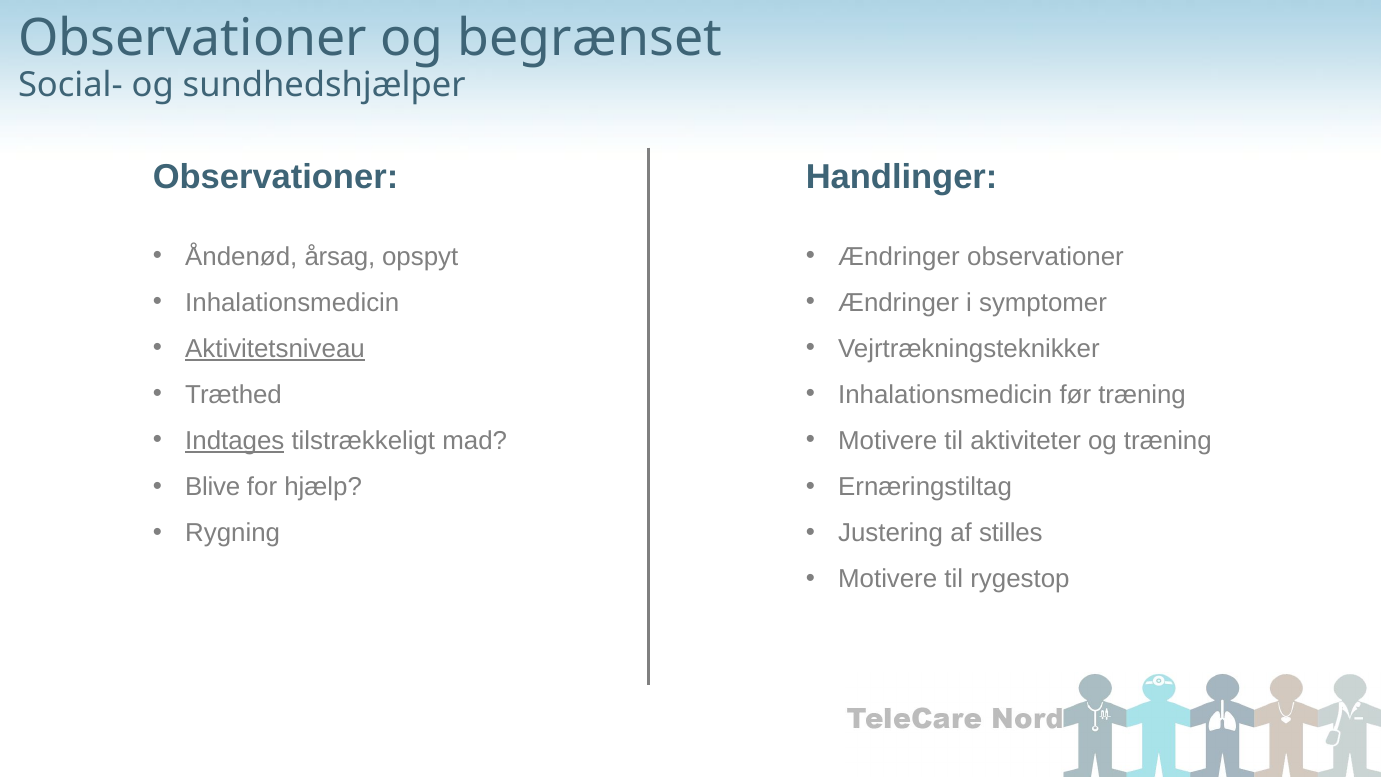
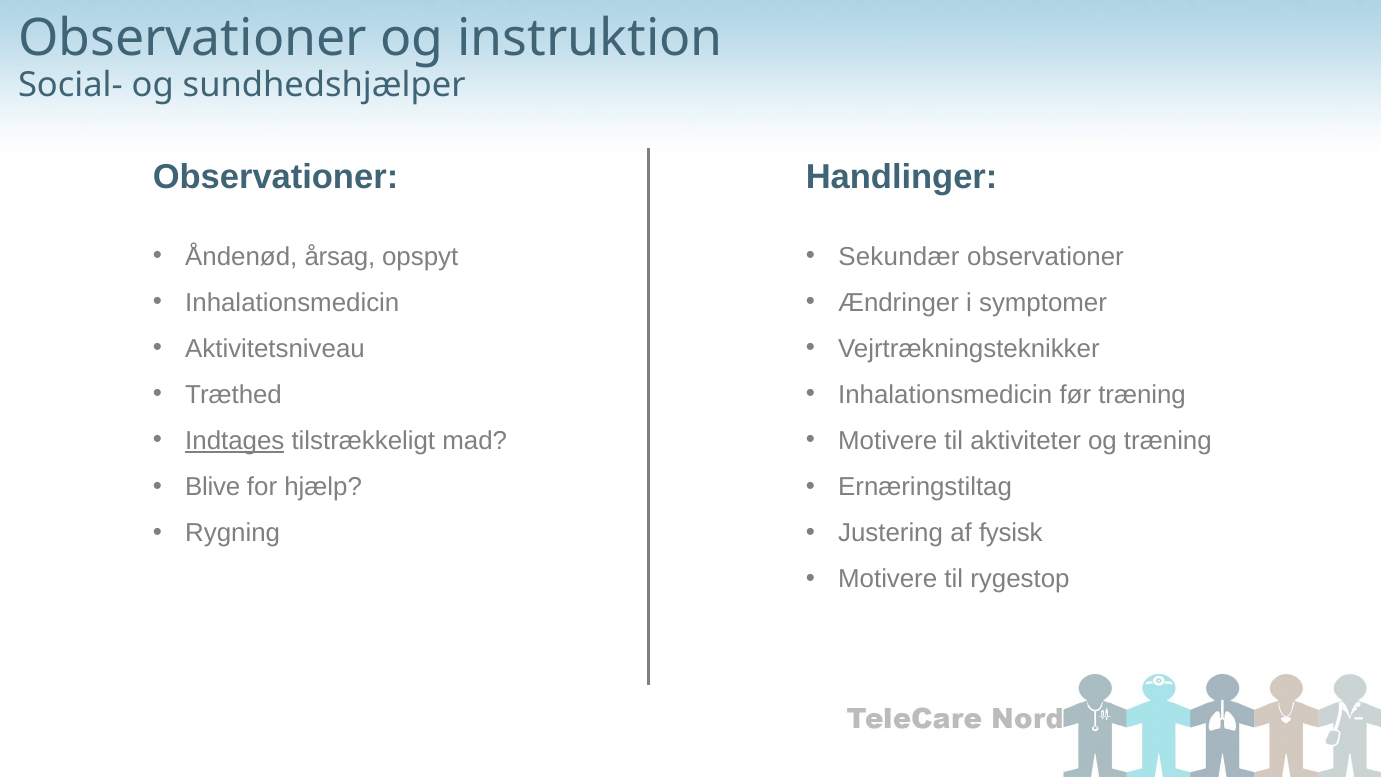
begrænset: begrænset -> instruktion
Ændringer at (899, 257): Ændringer -> Sekundær
Aktivitetsniveau underline: present -> none
stilles: stilles -> fysisk
